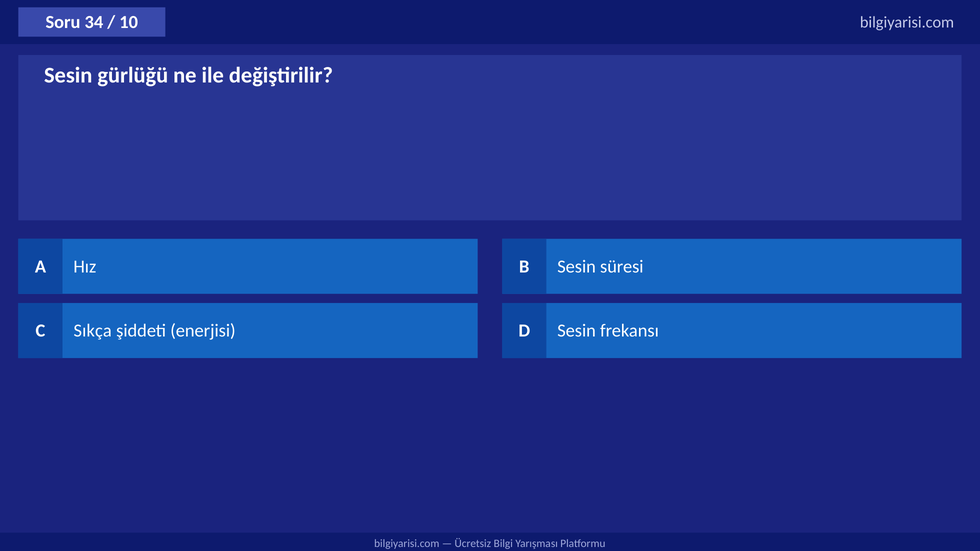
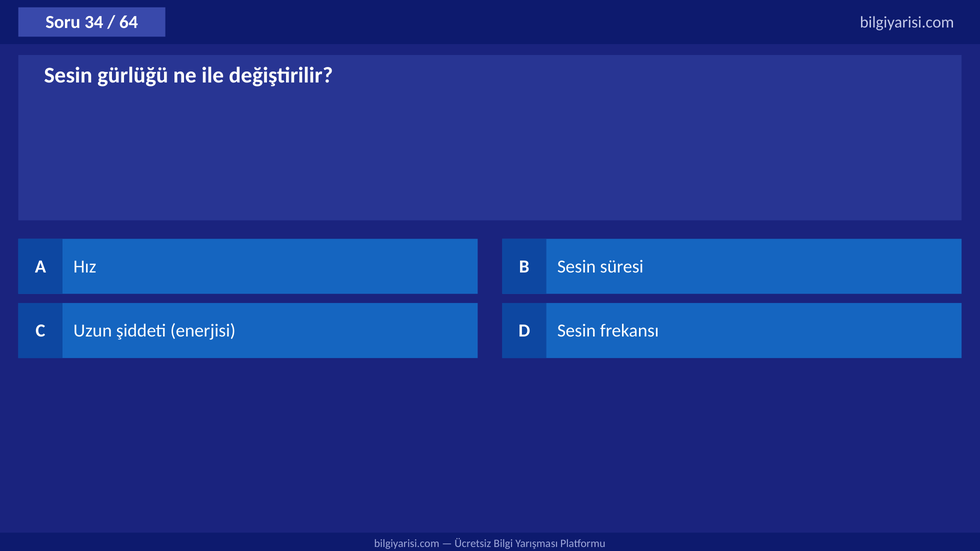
10: 10 -> 64
Sıkça: Sıkça -> Uzun
